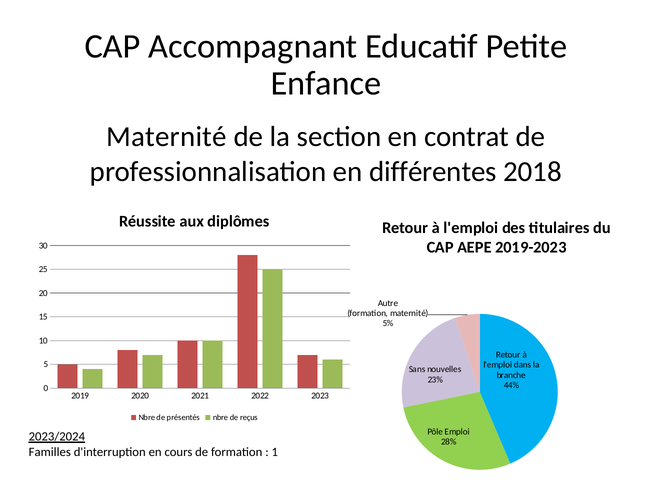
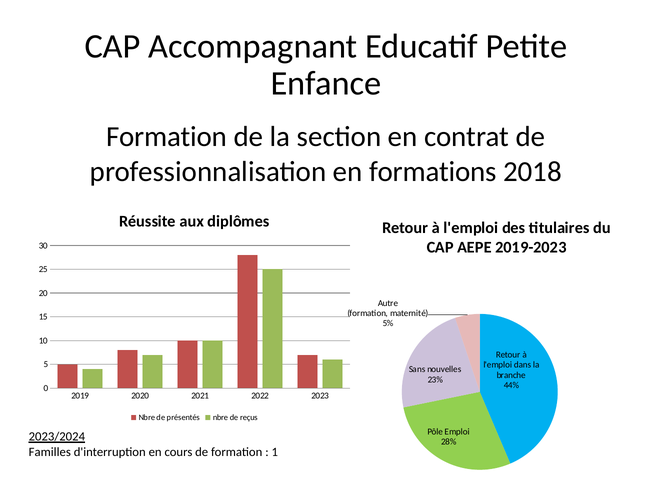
Maternité at (167, 137): Maternité -> Formation
différentes: différentes -> formations
